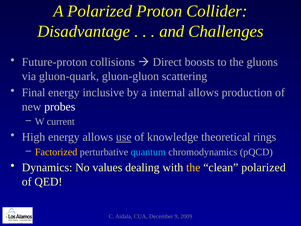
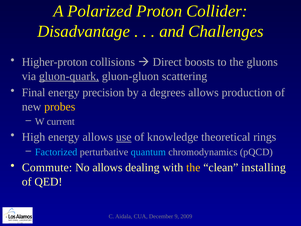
Future-proton: Future-proton -> Higher-proton
gluon-quark underline: none -> present
inclusive: inclusive -> precision
internal: internal -> degrees
probes colour: white -> yellow
Factorized colour: yellow -> light blue
Dynamics: Dynamics -> Commute
No values: values -> allows
clean polarized: polarized -> installing
